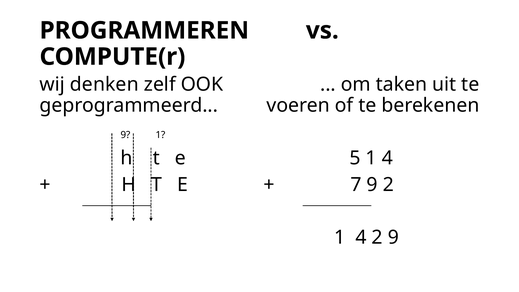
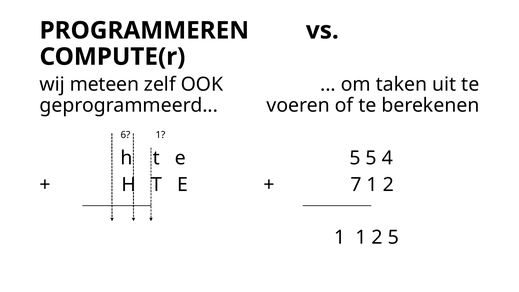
denken: denken -> meteen
9 at (125, 135): 9 -> 6
5 1: 1 -> 5
7 9: 9 -> 1
4 at (361, 237): 4 -> 1
2 9: 9 -> 5
